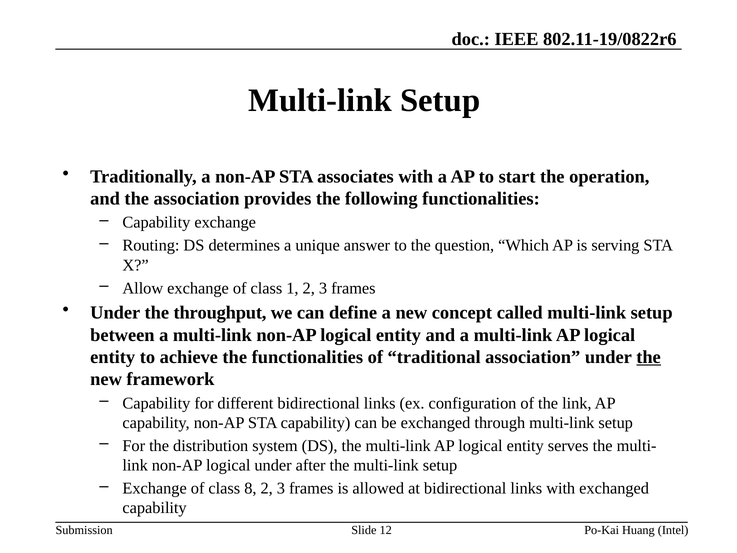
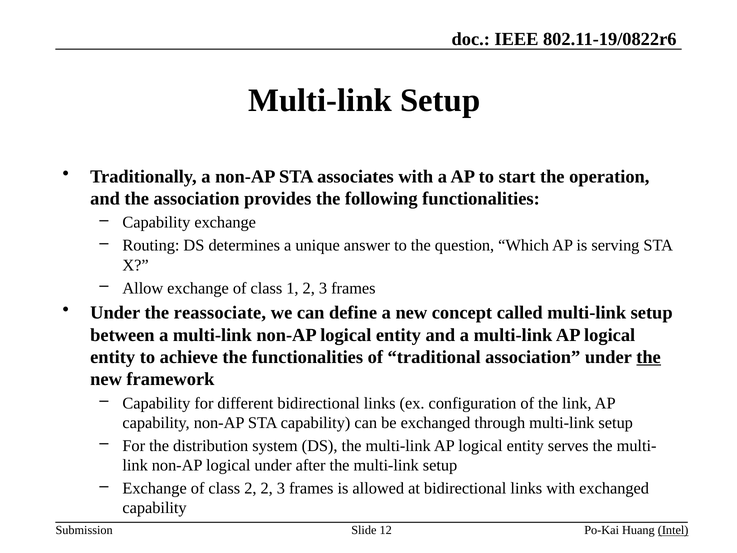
throughput: throughput -> reassociate
class 8: 8 -> 2
Intel underline: none -> present
